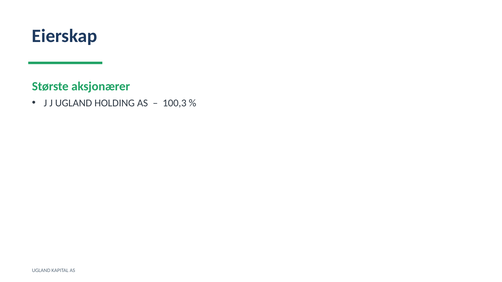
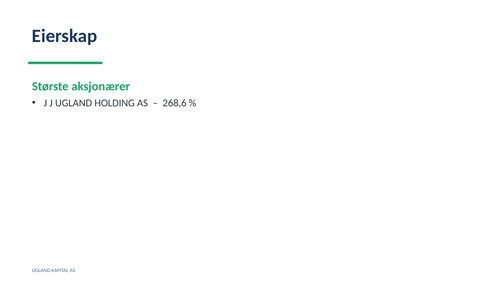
100,3: 100,3 -> 268,6
